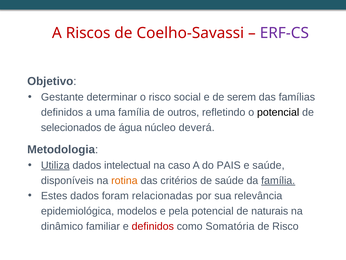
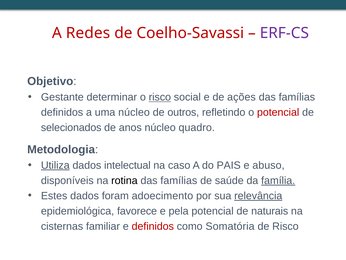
Riscos: Riscos -> Redes
risco at (160, 97) underline: none -> present
serem: serem -> ações
uma família: família -> núcleo
potencial at (278, 112) colour: black -> red
água: água -> anos
deverá: deverá -> quadro
e saúde: saúde -> abuso
rotina colour: orange -> black
critérios at (179, 180): critérios -> famílias
relacionadas: relacionadas -> adoecimento
relevância underline: none -> present
modelos: modelos -> favorece
dinâmico: dinâmico -> cisternas
